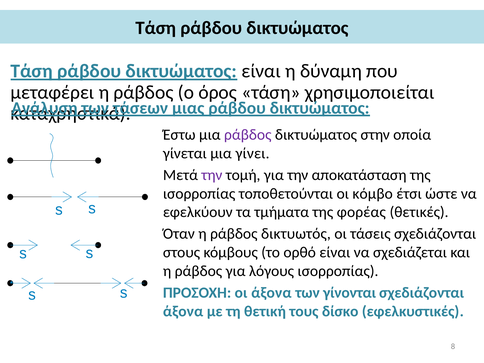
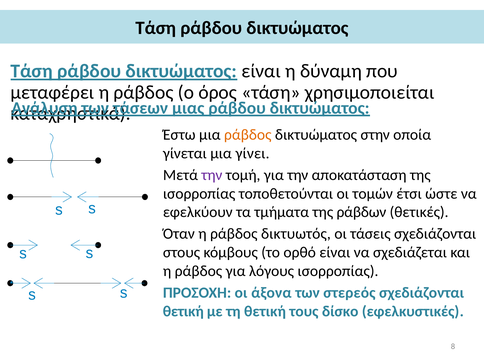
ράβδος at (248, 135) colour: purple -> orange
κόμβο: κόμβο -> τομών
φορέας: φορέας -> ράβδων
γίνονται: γίνονται -> στερεός
άξονα at (183, 311): άξονα -> θετική
